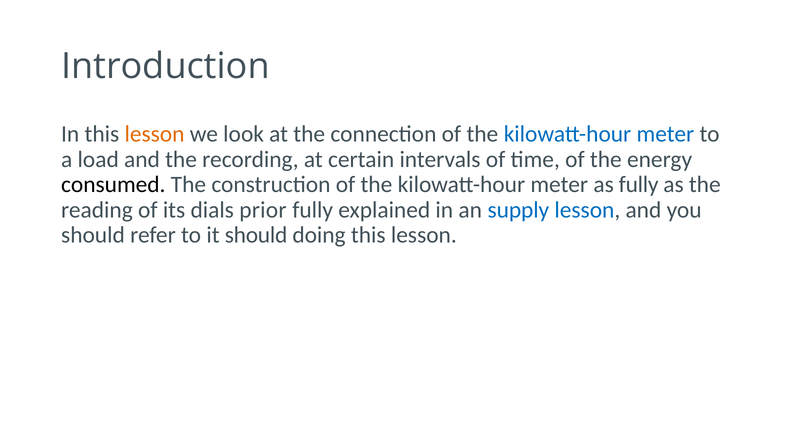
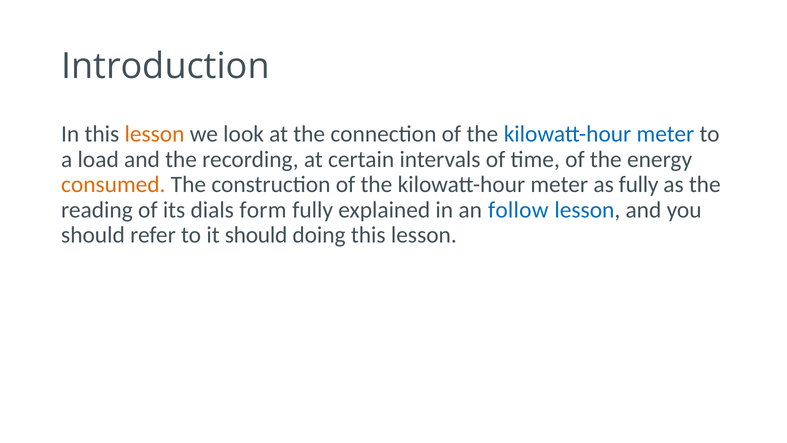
consumed colour: black -> orange
prior: prior -> form
supply: supply -> follow
